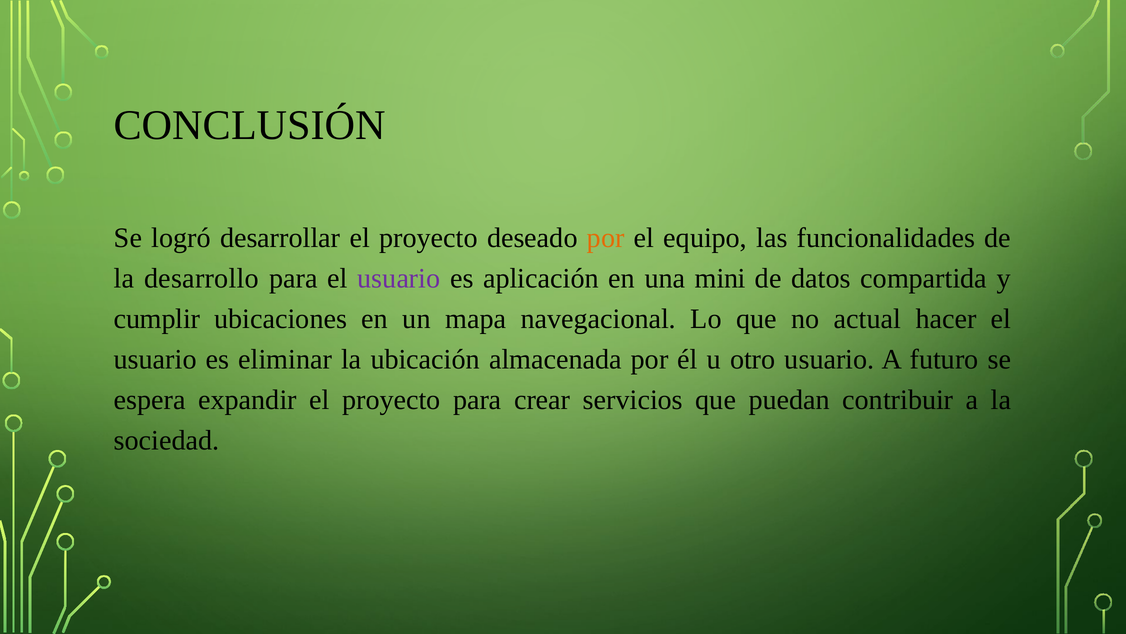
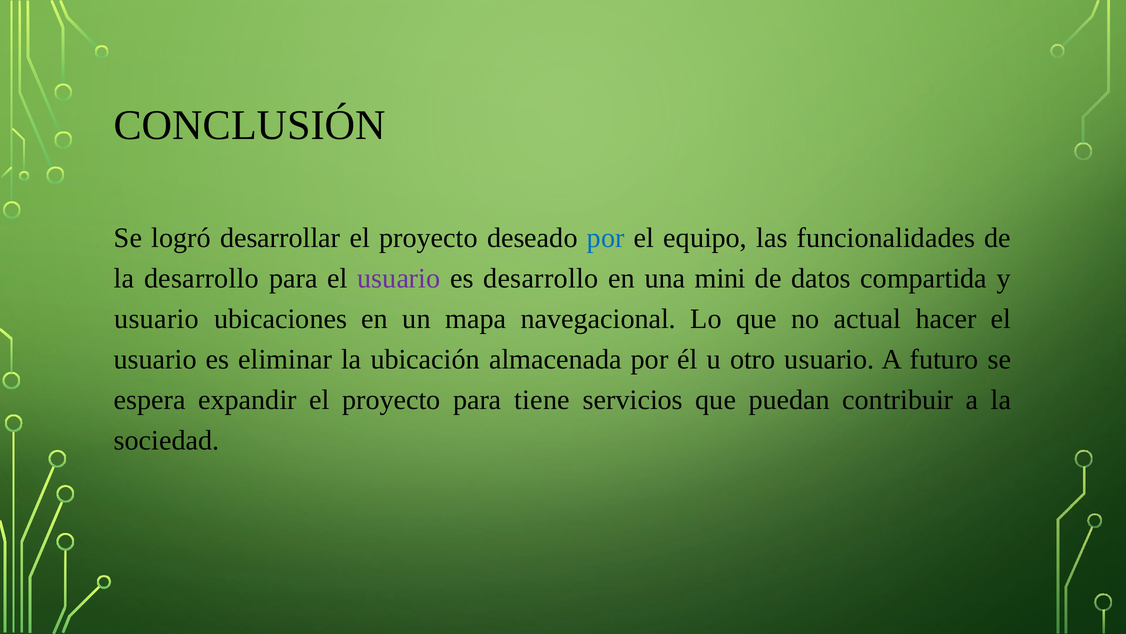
por at (606, 238) colour: orange -> blue
es aplicación: aplicación -> desarrollo
cumplir at (157, 319): cumplir -> usuario
crear: crear -> tiene
